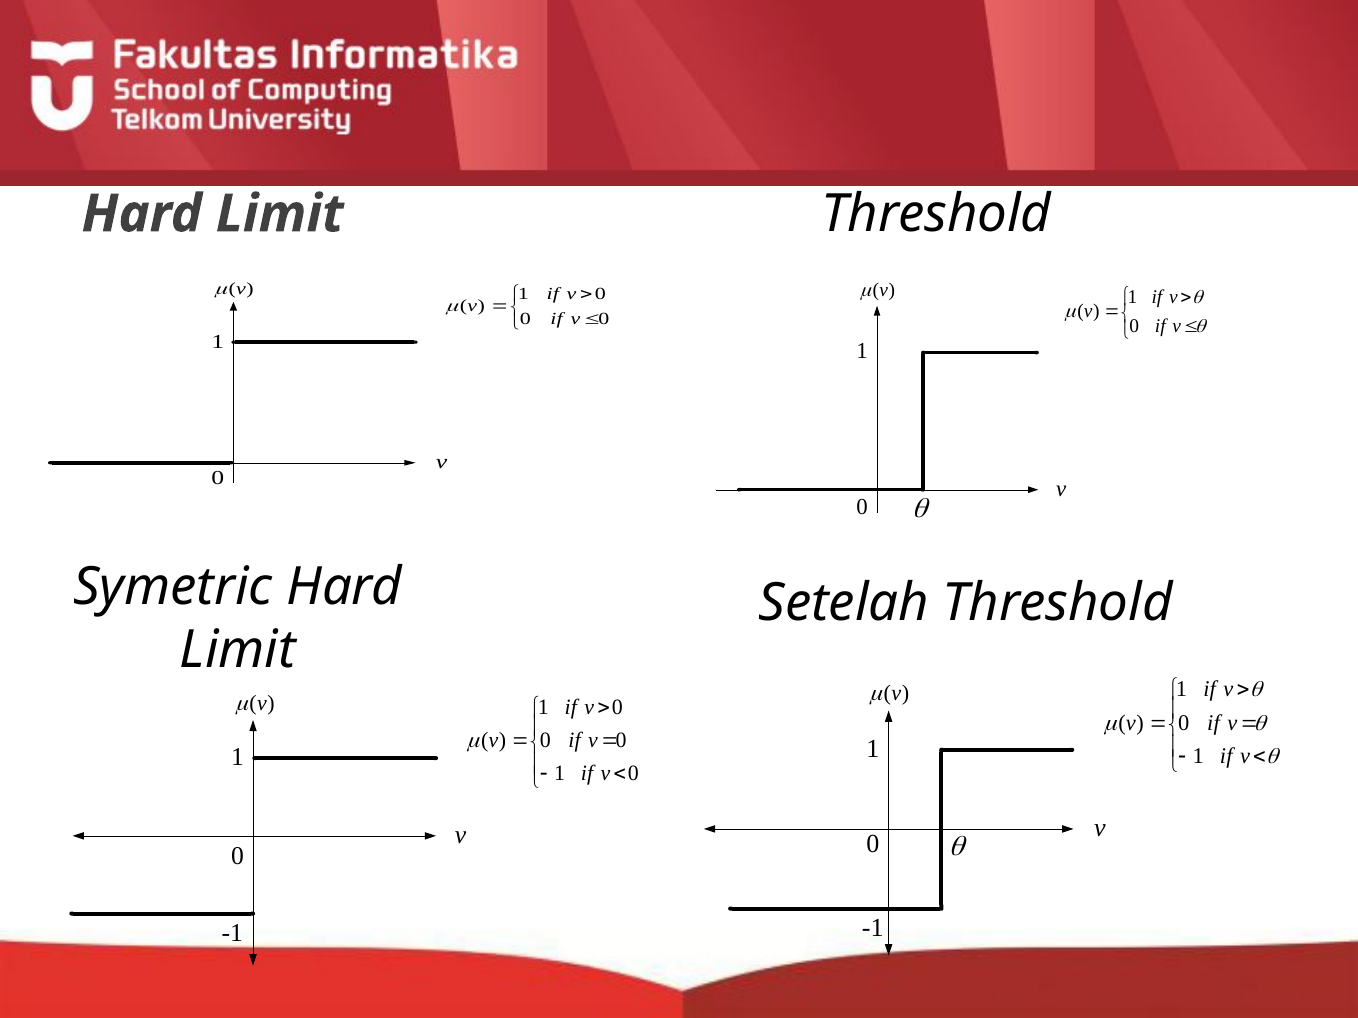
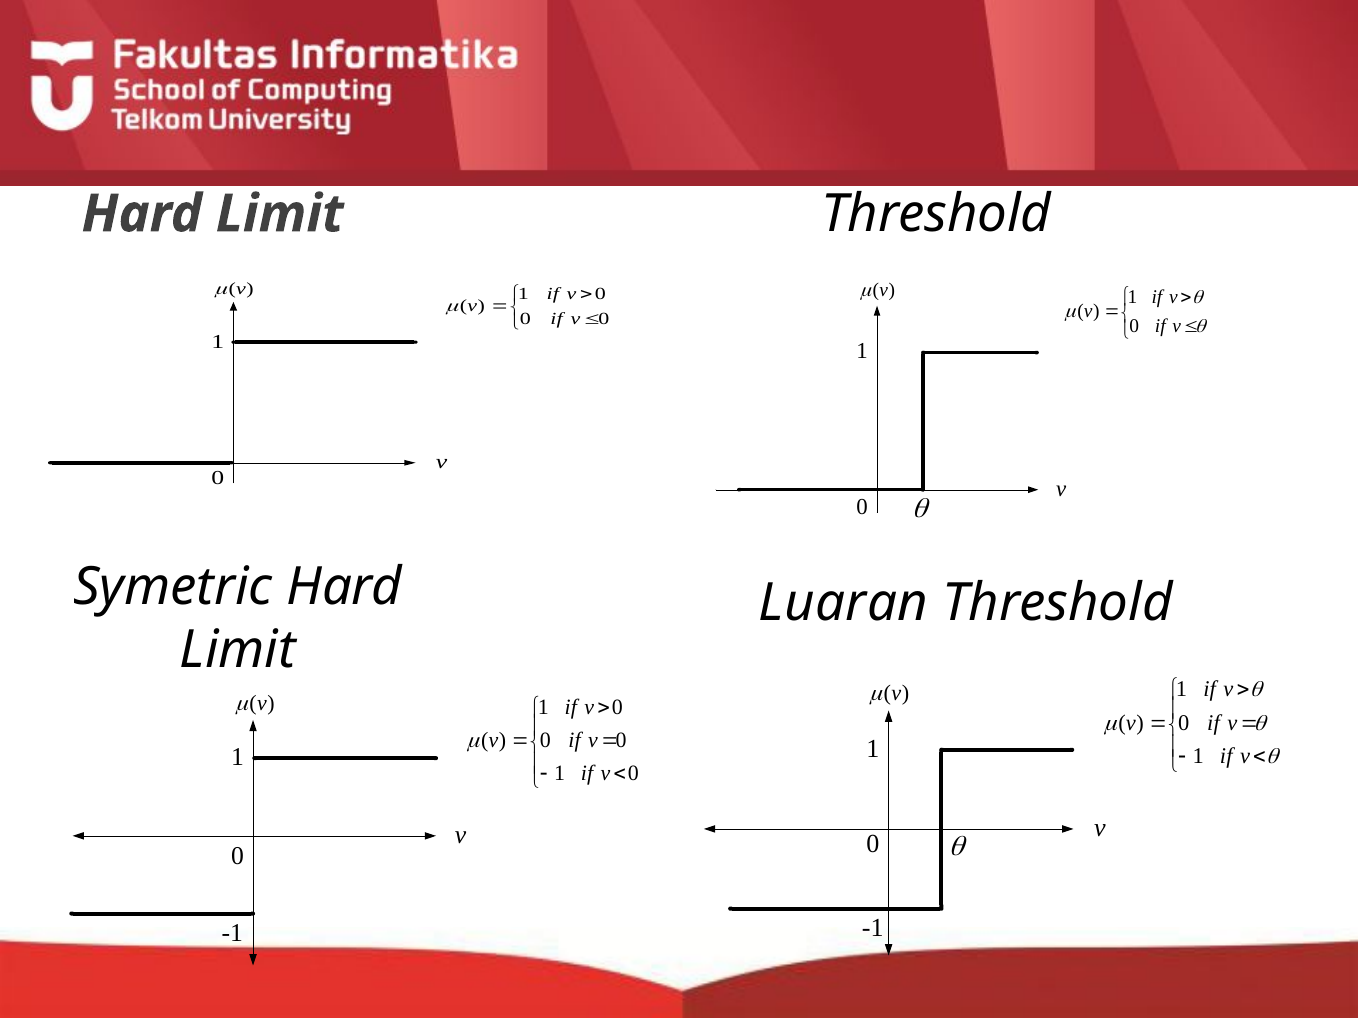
Setelah: Setelah -> Luaran
